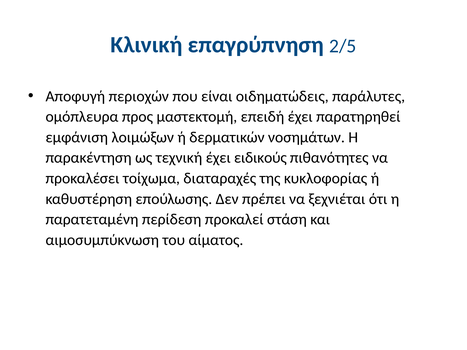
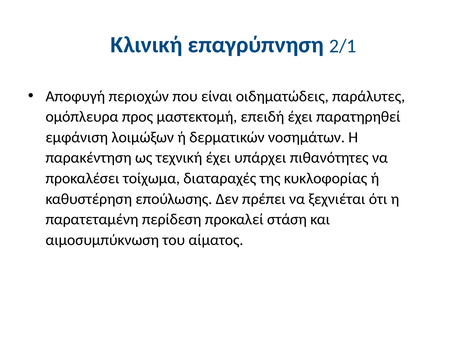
2/5: 2/5 -> 2/1
ειδικούς: ειδικούς -> υπάρχει
